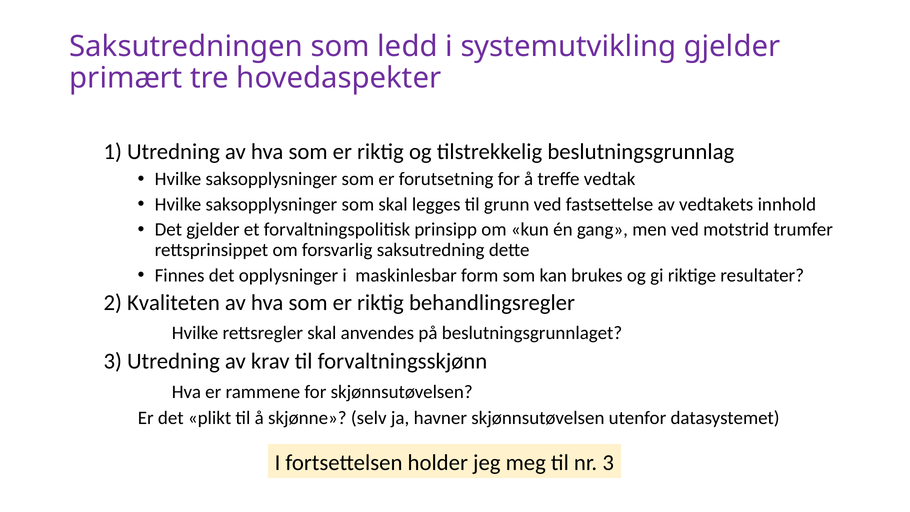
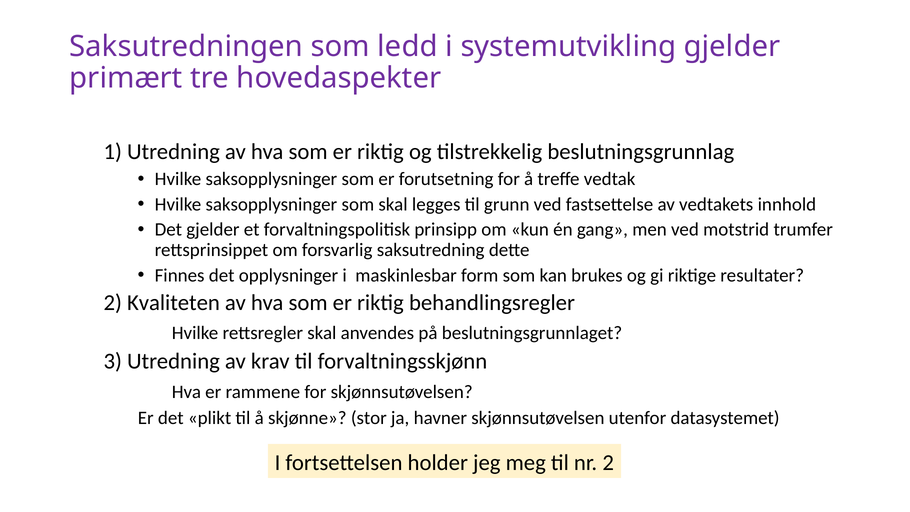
selv: selv -> stor
nr 3: 3 -> 2
